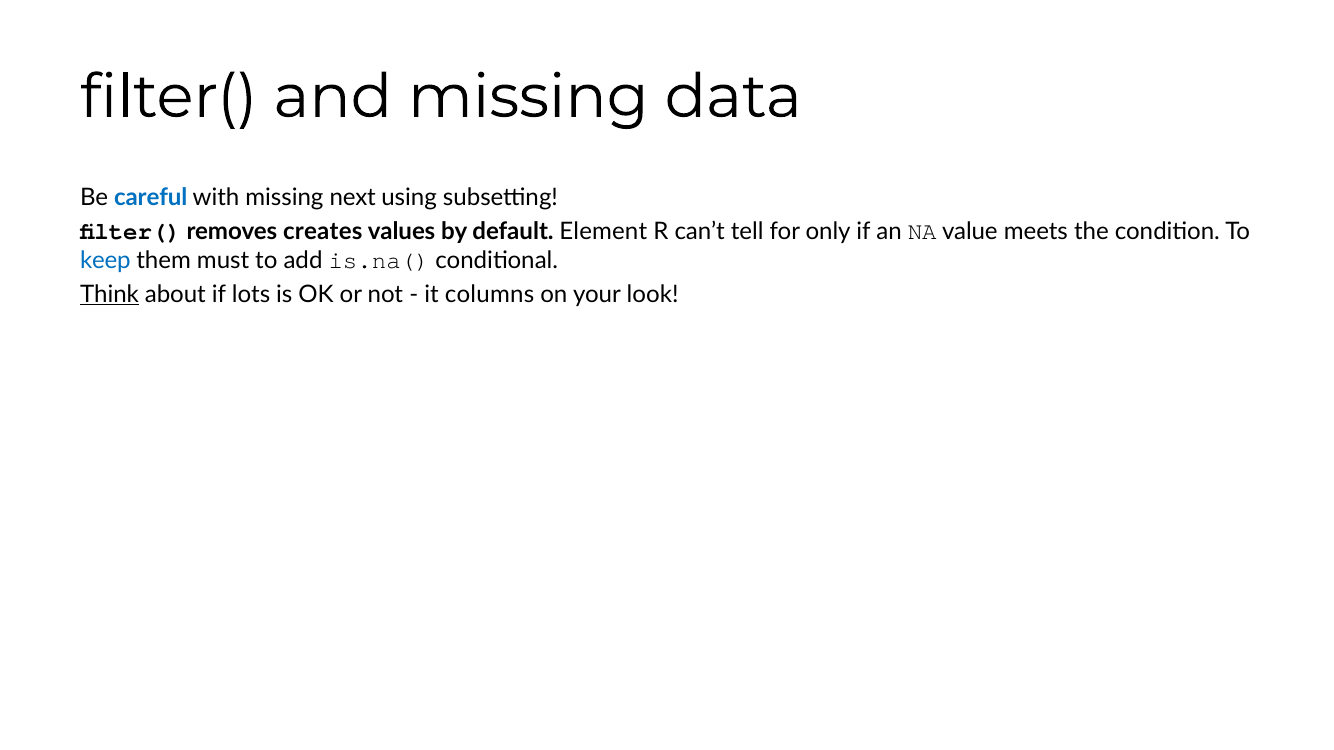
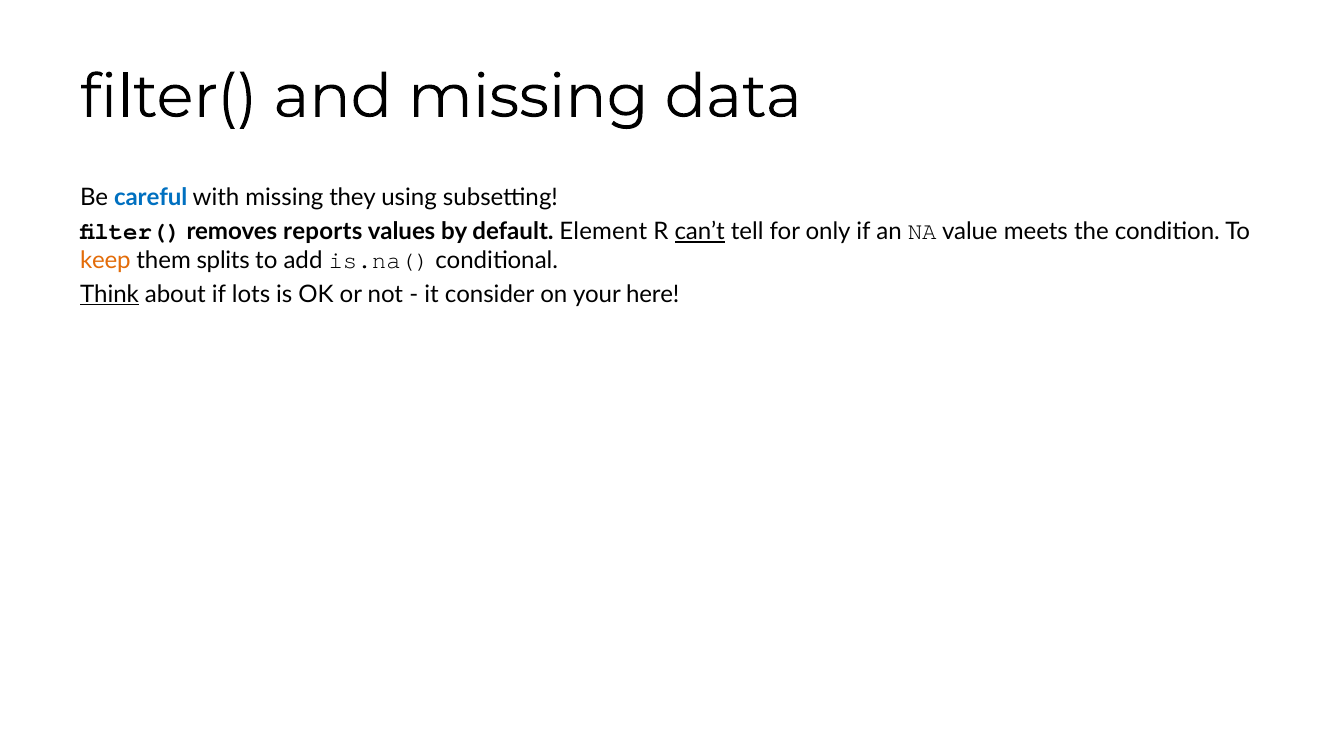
next: next -> they
creates: creates -> reports
can’t underline: none -> present
keep colour: blue -> orange
must: must -> splits
columns: columns -> consider
look: look -> here
